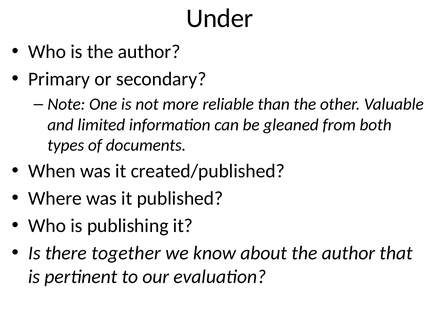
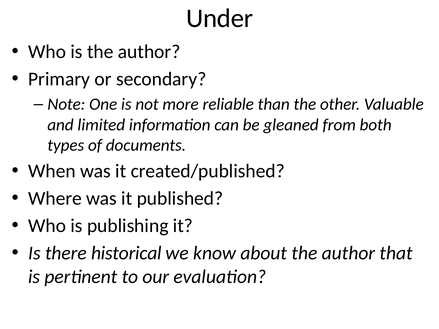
together: together -> historical
